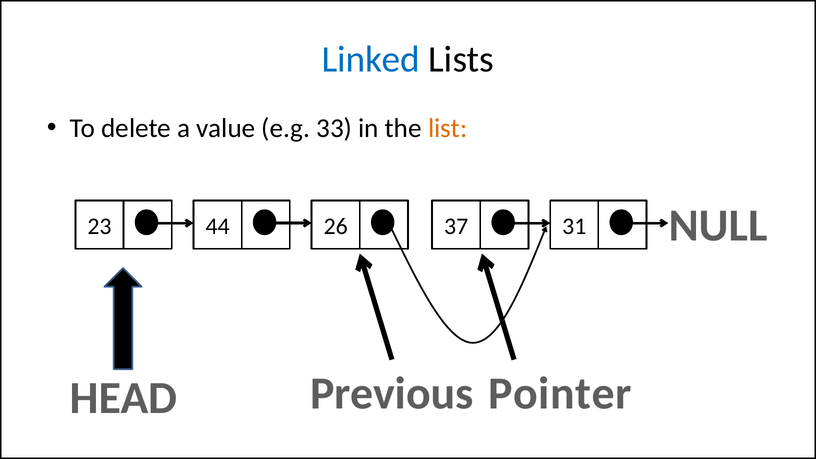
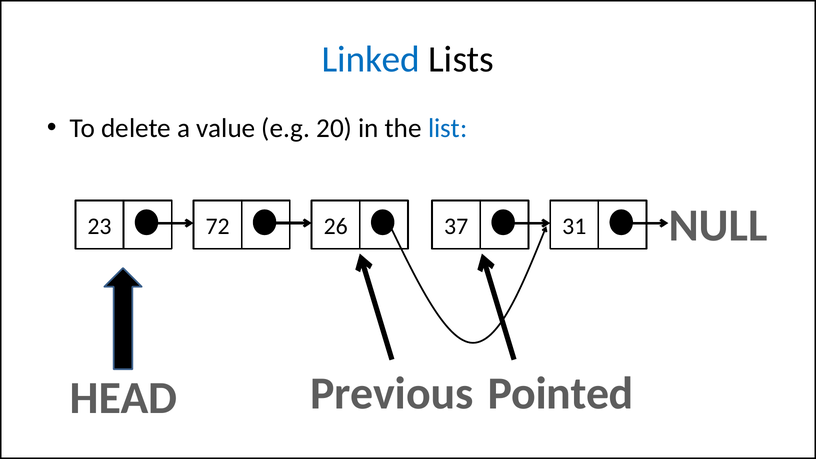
33: 33 -> 20
list colour: orange -> blue
44: 44 -> 72
Pointer: Pointer -> Pointed
